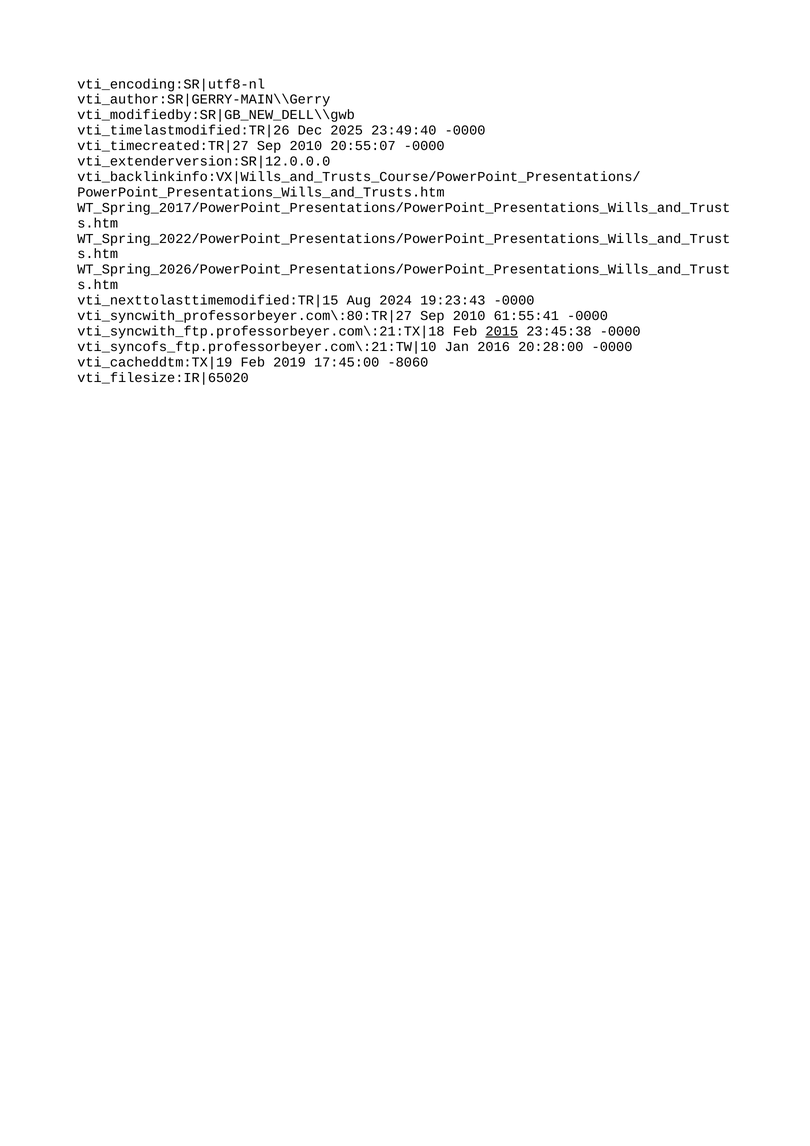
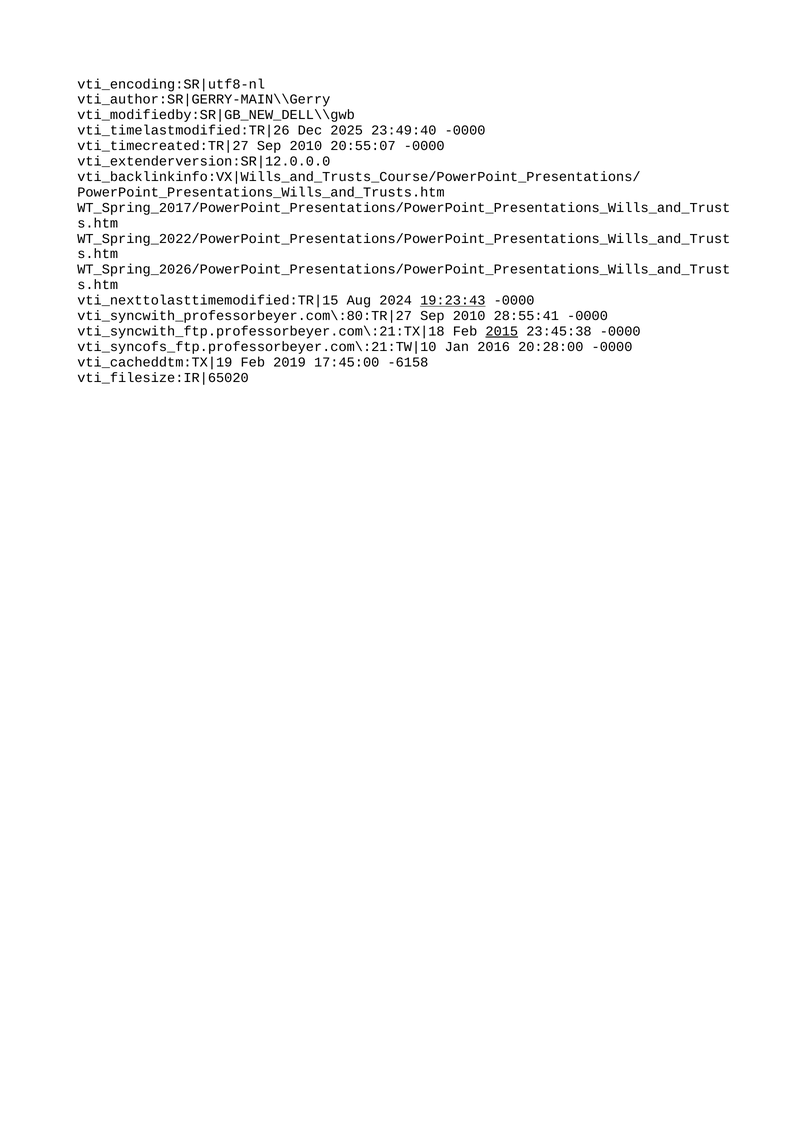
19:23:43 underline: none -> present
61:55:41: 61:55:41 -> 28:55:41
-8060: -8060 -> -6158
